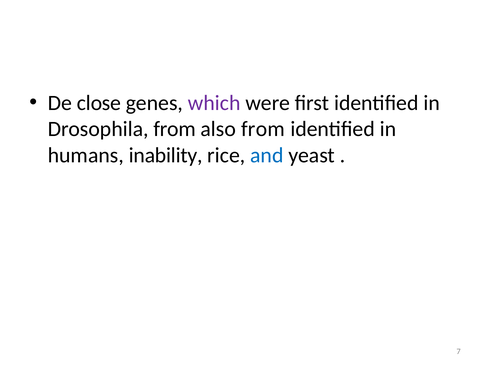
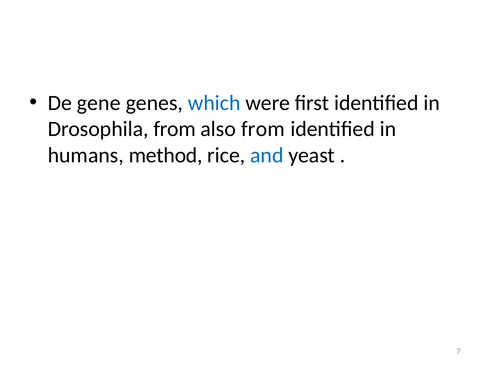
close: close -> gene
which colour: purple -> blue
inability: inability -> method
